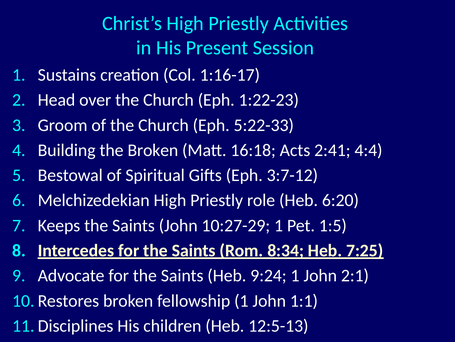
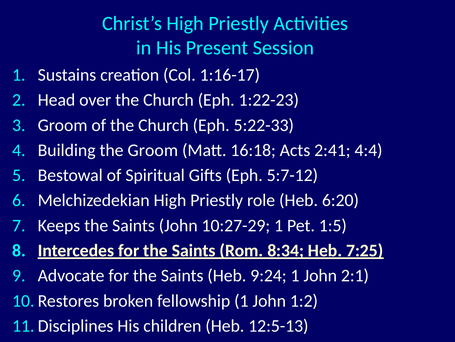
the Broken: Broken -> Groom
3:7-12: 3:7-12 -> 5:7-12
1:1: 1:1 -> 1:2
